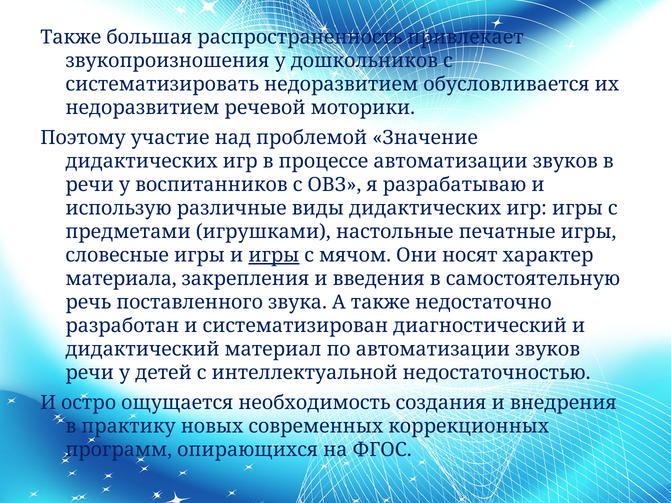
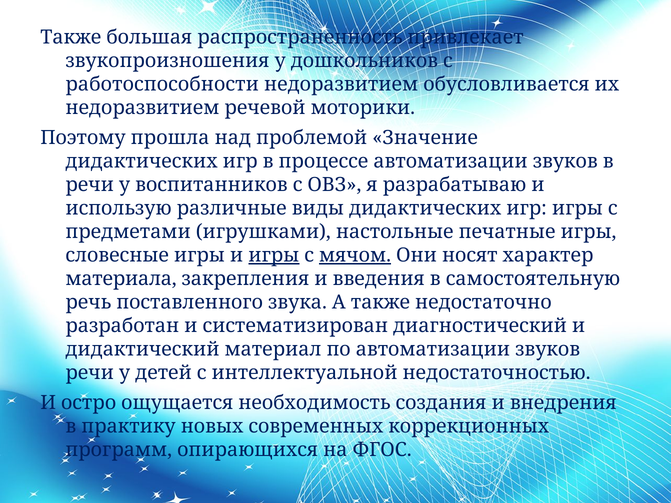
систематизировать: систематизировать -> работоспособности
участие: участие -> прошла
мячом underline: none -> present
